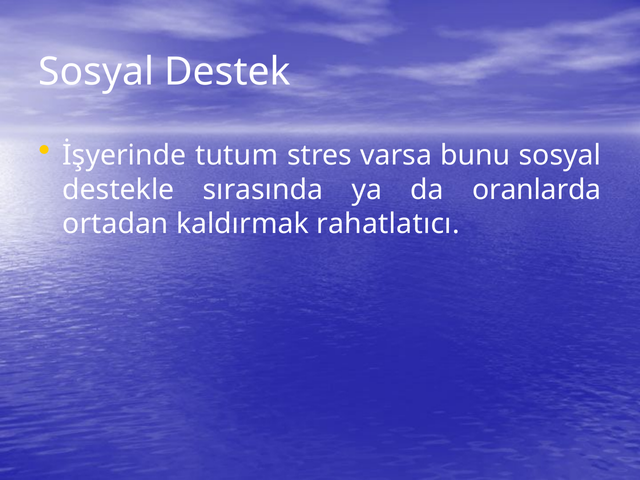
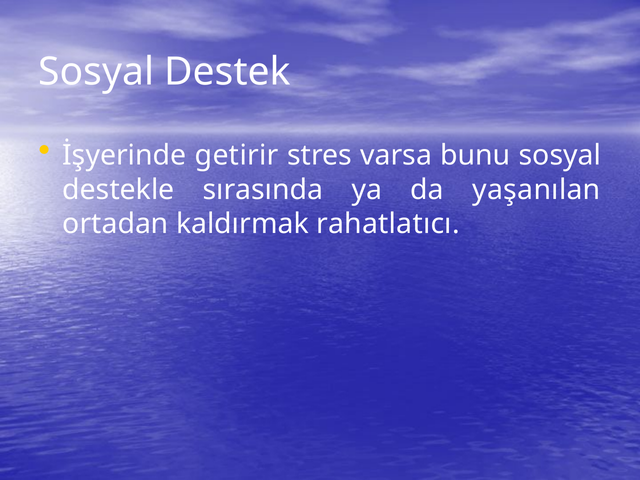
tutum: tutum -> getirir
oranlarda: oranlarda -> yaşanılan
